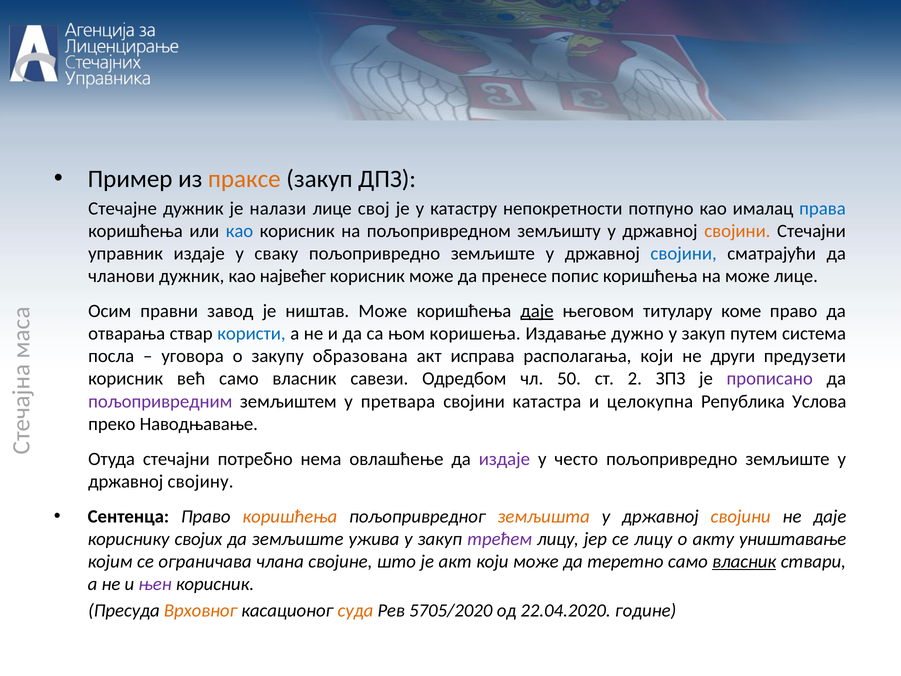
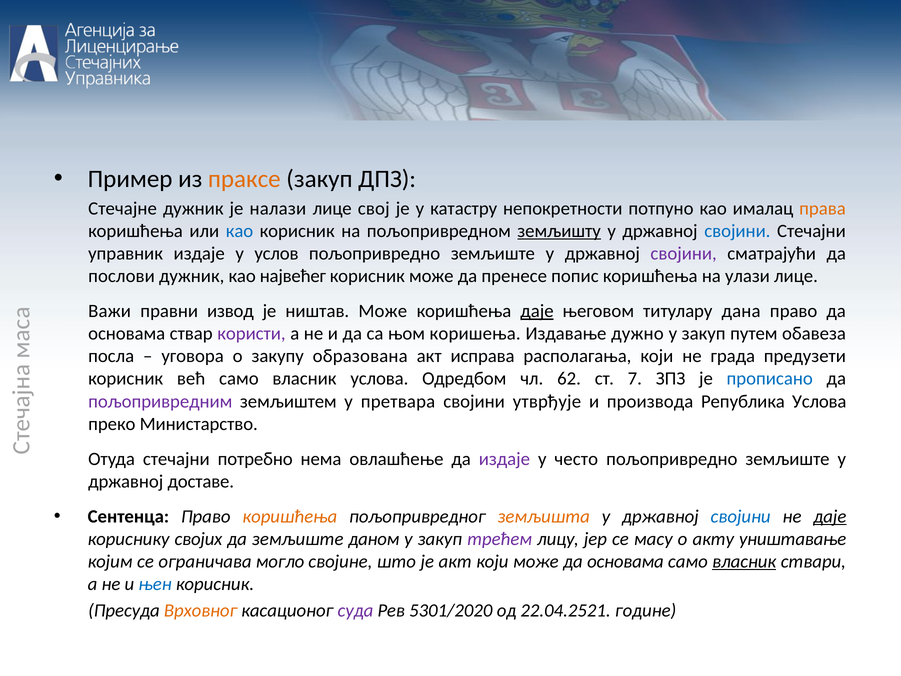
права colour: blue -> orange
земљишту underline: none -> present
својини at (737, 231) colour: orange -> blue
сваку: сваку -> услов
својини at (684, 254) colour: blue -> purple
чланови: чланови -> послови
на може: може -> улази
Осим: Осим -> Важи
завод: завод -> извод
коме: коме -> дана
отварања at (127, 334): отварања -> основама
користи colour: blue -> purple
система: система -> обавеза
други: други -> града
власник савези: савези -> услова
50: 50 -> 62
2: 2 -> 7
прописано colour: purple -> blue
катастра: катастра -> утврђује
целокупна: целокупна -> производа
Наводњавање: Наводњавање -> Министарство
својину: својину -> доставе
својини at (741, 516) colour: orange -> blue
даје at (830, 516) underline: none -> present
ужива: ужива -> даном
се лицу: лицу -> масу
члана: члана -> могло
може да теретно: теретно -> основама
њен colour: purple -> blue
суда colour: orange -> purple
5705/2020: 5705/2020 -> 5301/2020
22.04.2020: 22.04.2020 -> 22.04.2521
